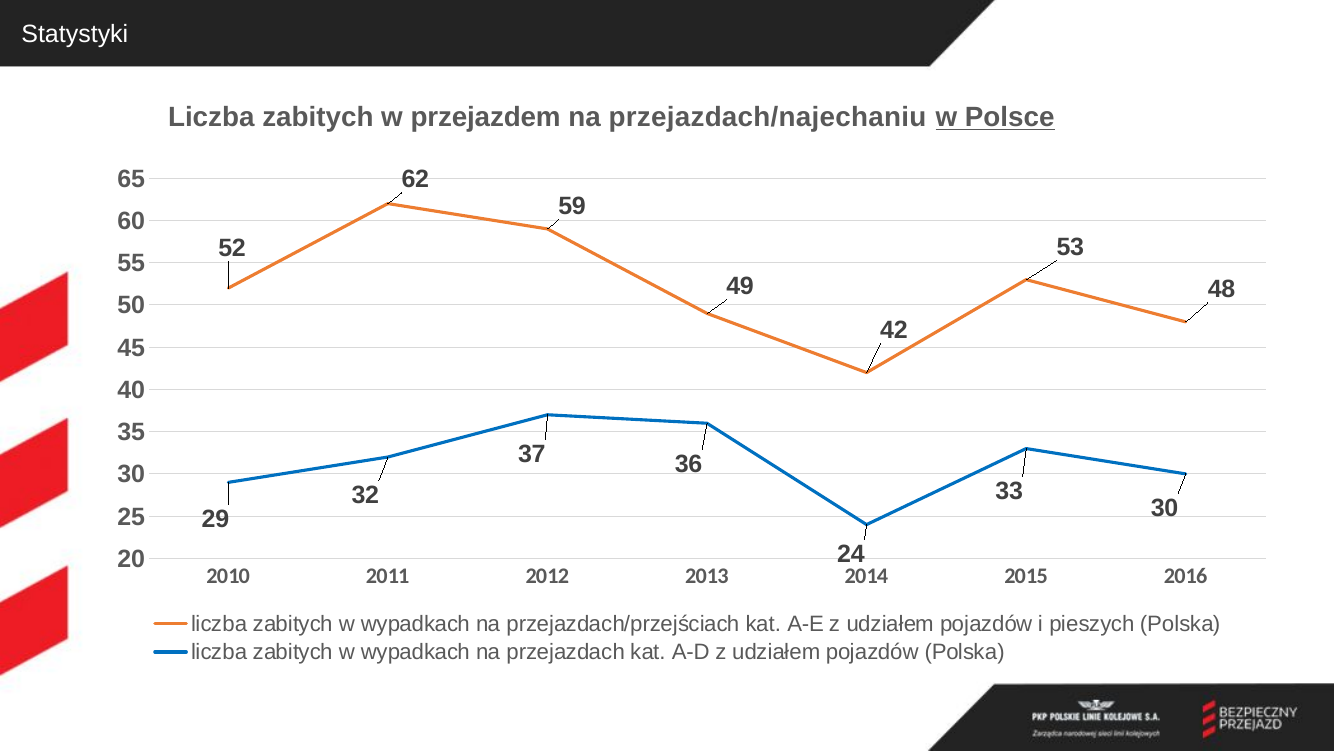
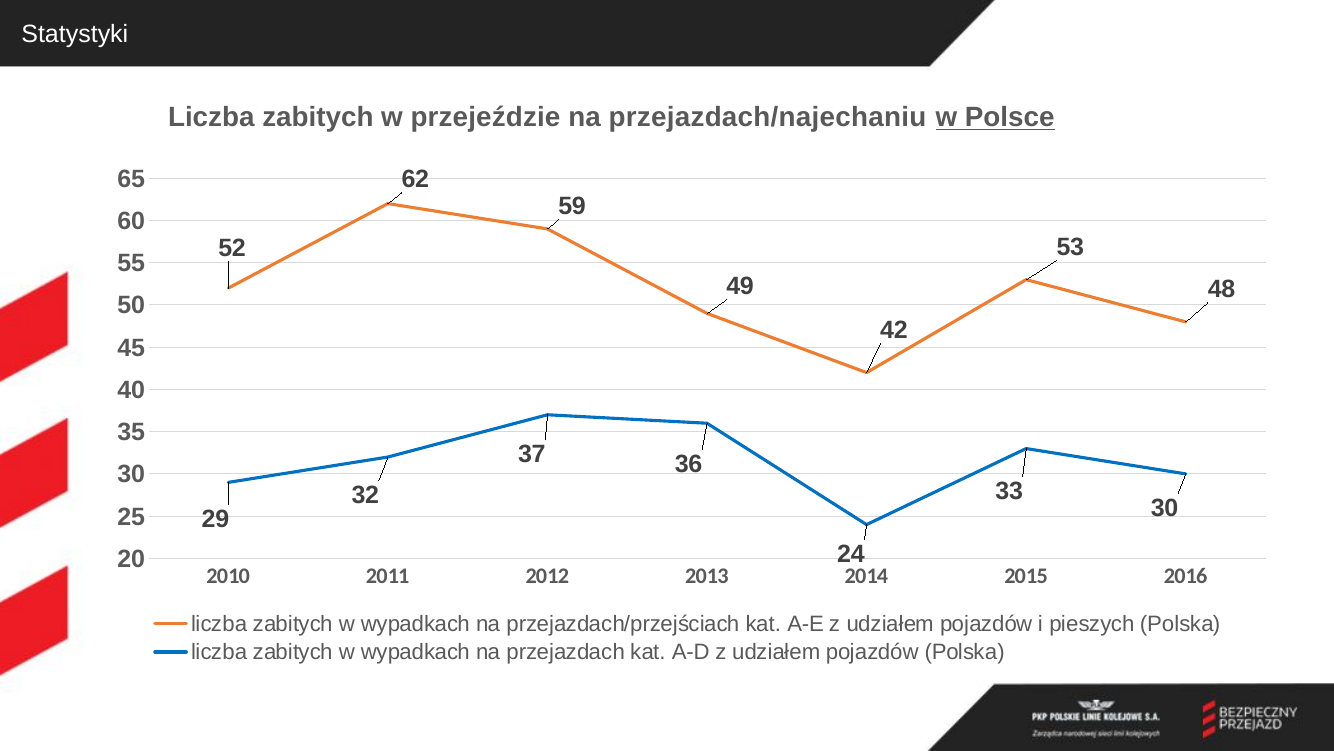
przejazdem: przejazdem -> przejeździe
